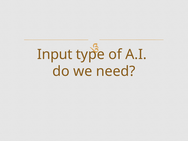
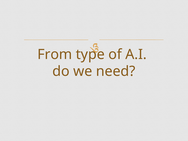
Input: Input -> From
